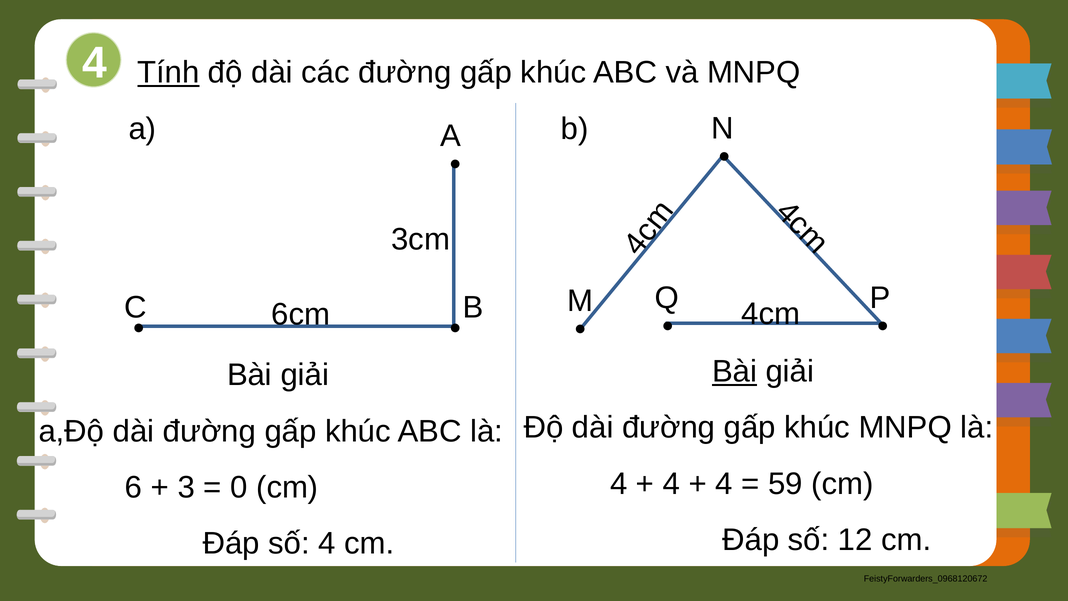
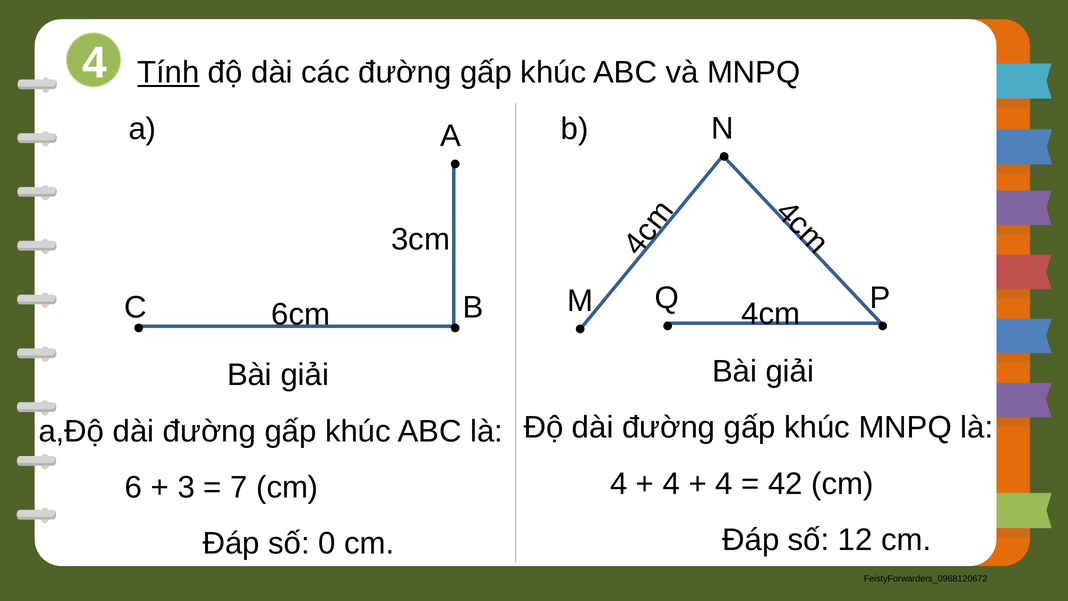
Bài at (735, 371) underline: present -> none
59: 59 -> 42
0: 0 -> 7
số 4: 4 -> 0
